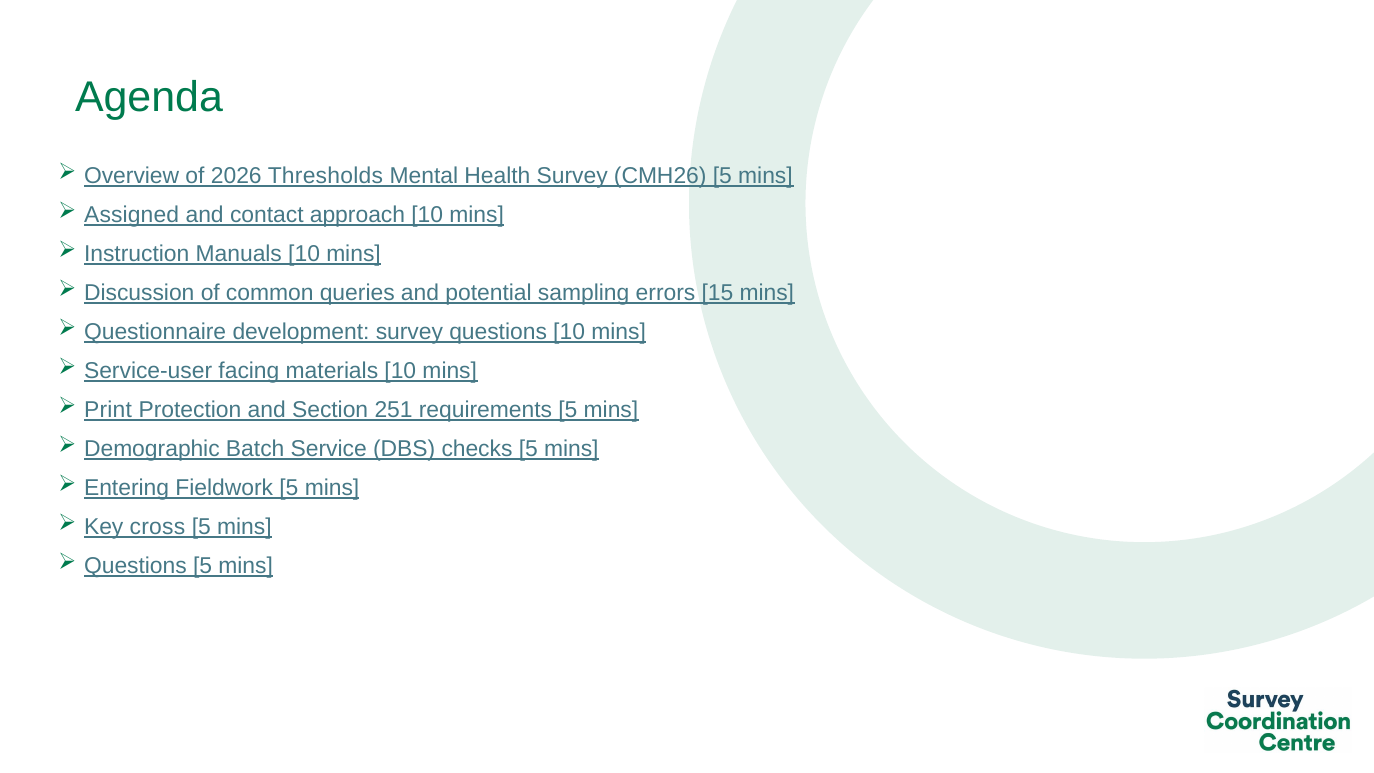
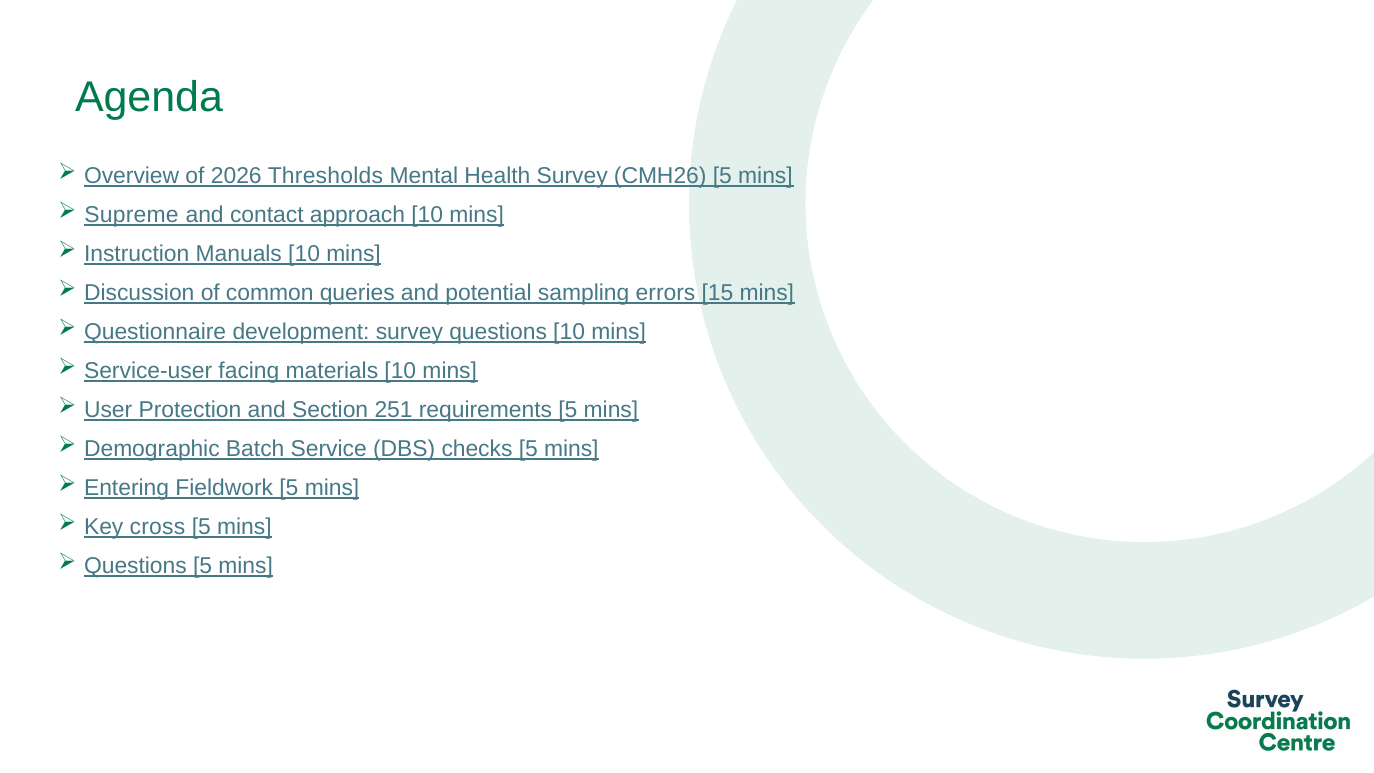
Assigned: Assigned -> Supreme
Print: Print -> User
